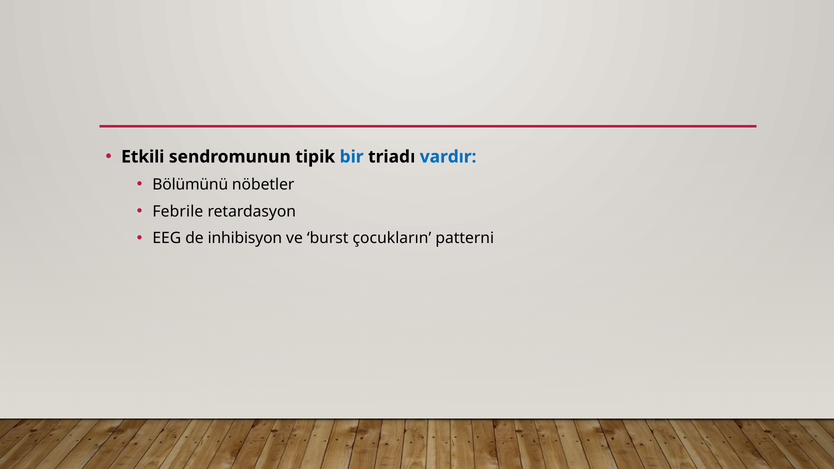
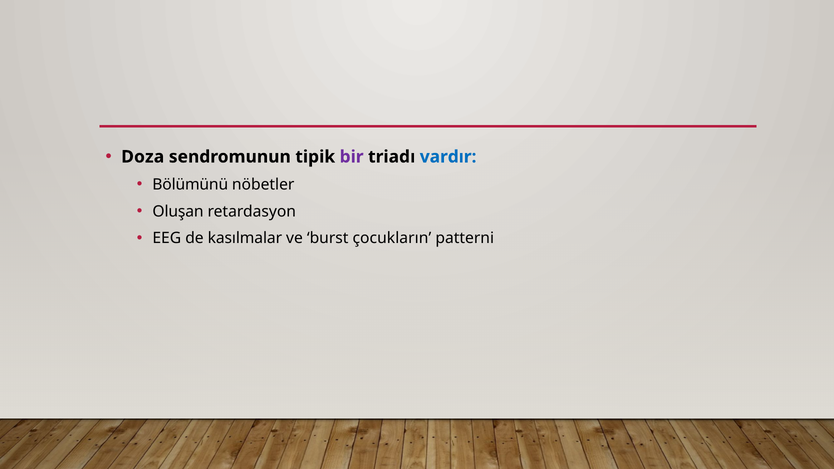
Etkili: Etkili -> Doza
bir colour: blue -> purple
Febrile: Febrile -> Oluşan
inhibisyon: inhibisyon -> kasılmalar
